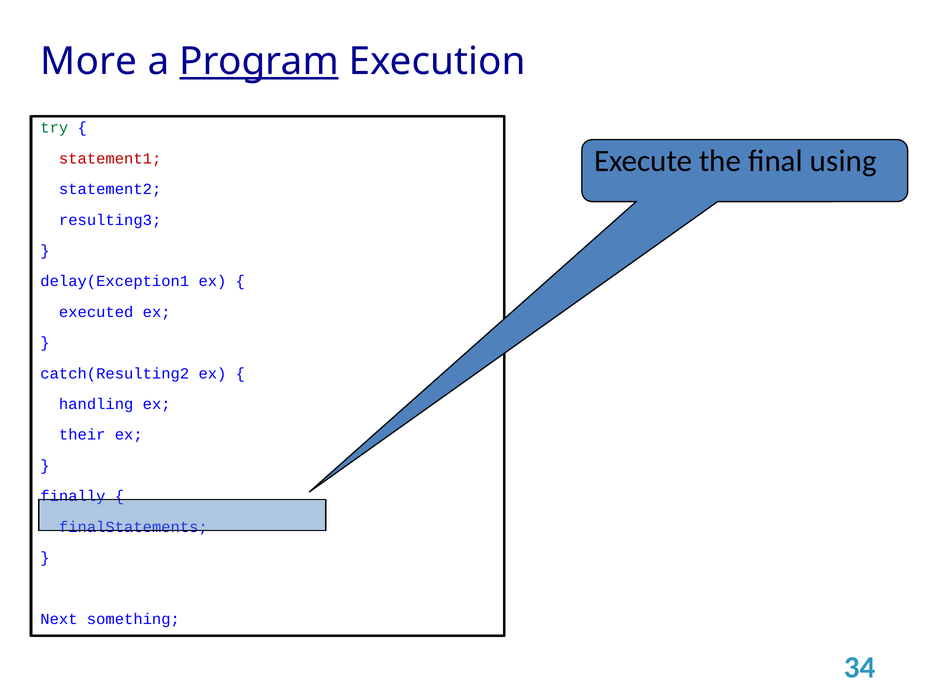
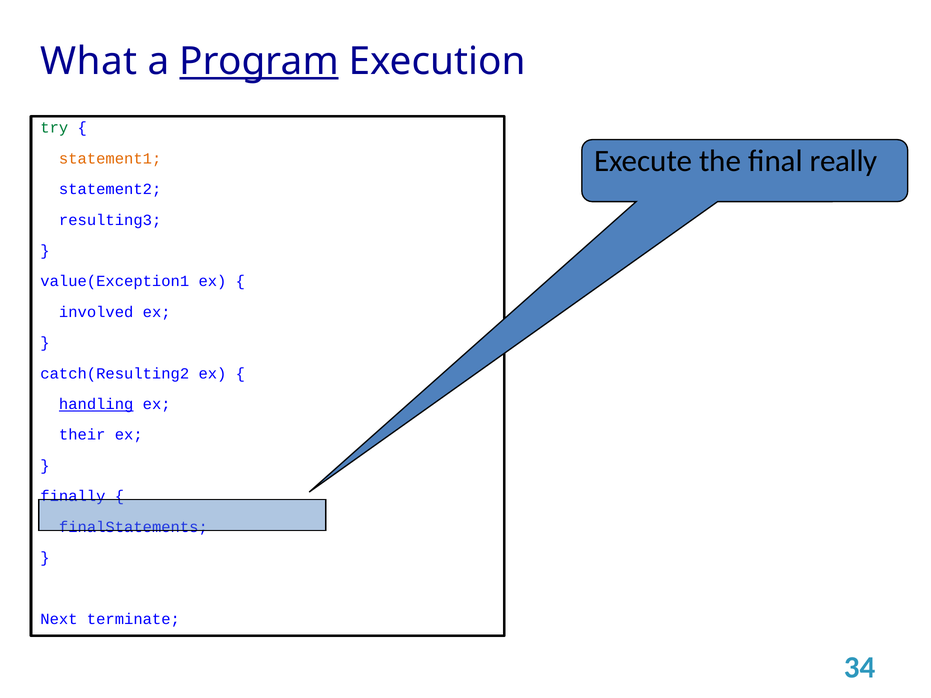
More: More -> What
using: using -> really
statement1 colour: red -> orange
delay(Exception1: delay(Exception1 -> value(Exception1
executed: executed -> involved
handling underline: none -> present
something: something -> terminate
